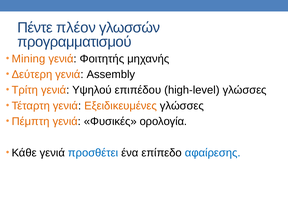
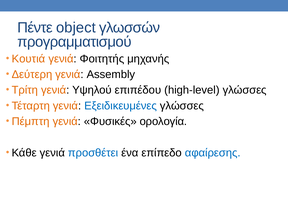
πλέον: πλέον -> object
Mining: Mining -> Κουτιά
Εξειδικευμένες colour: orange -> blue
